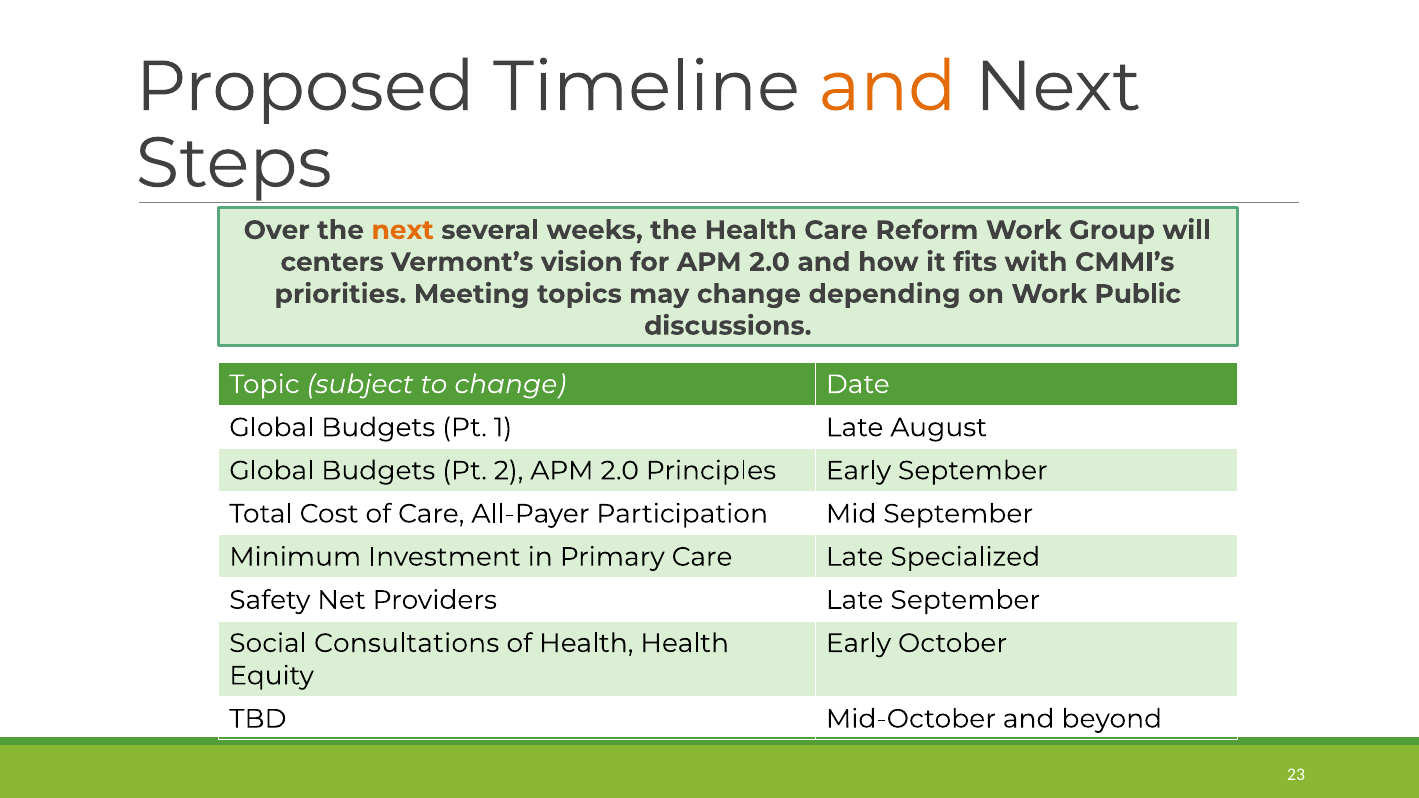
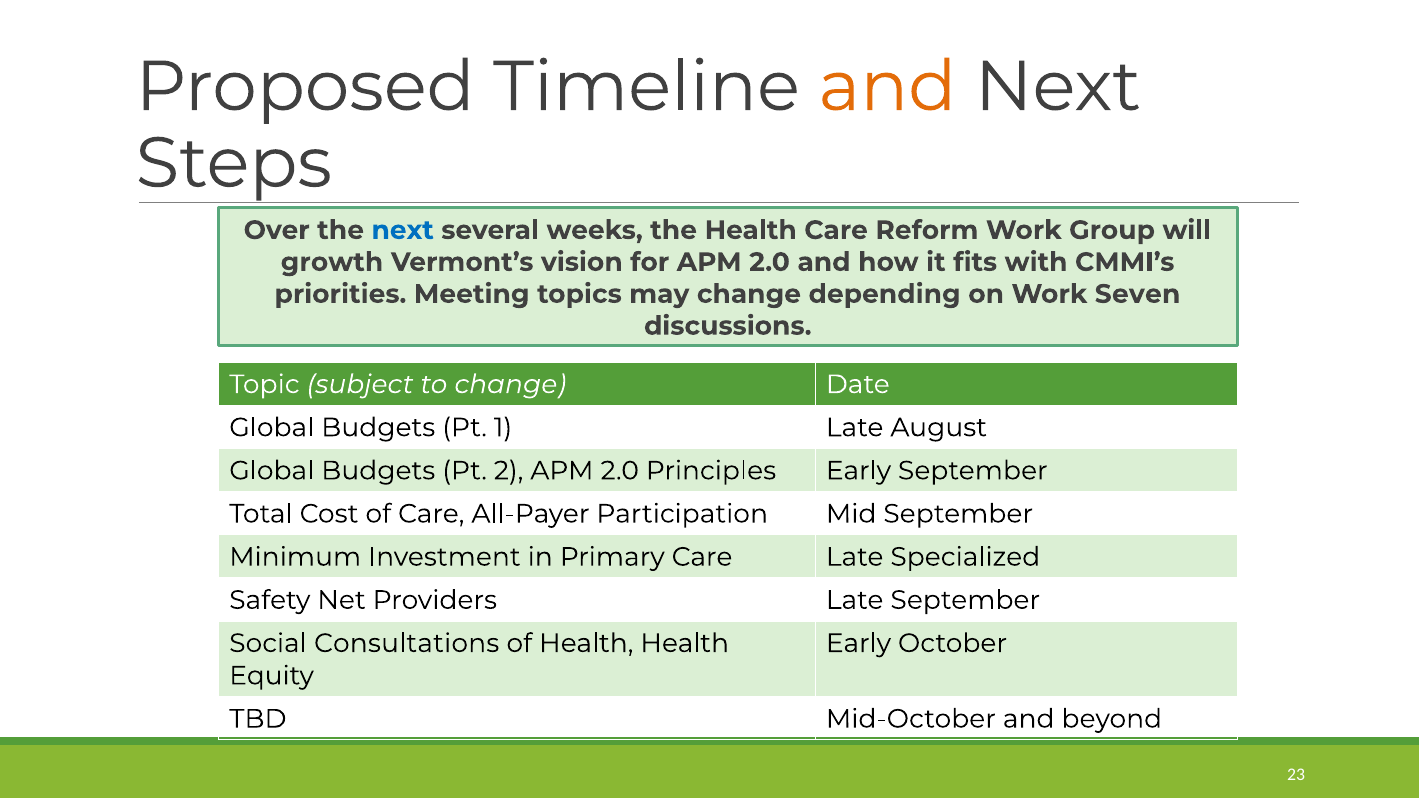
next at (403, 230) colour: orange -> blue
centers: centers -> growth
Public: Public -> Seven
